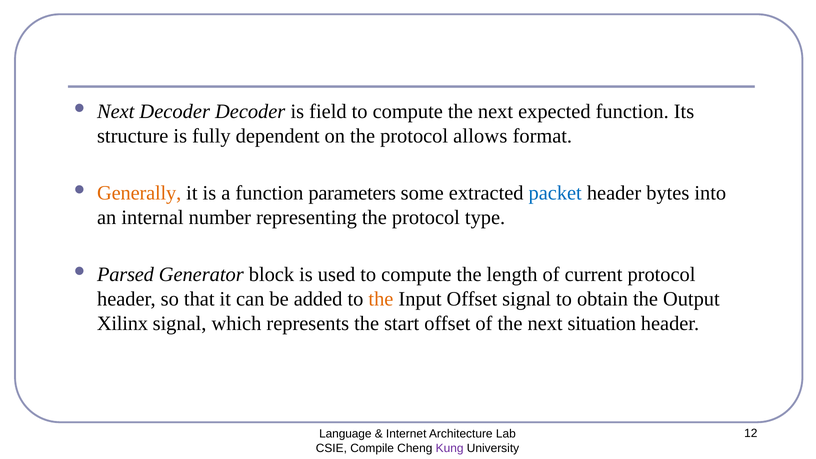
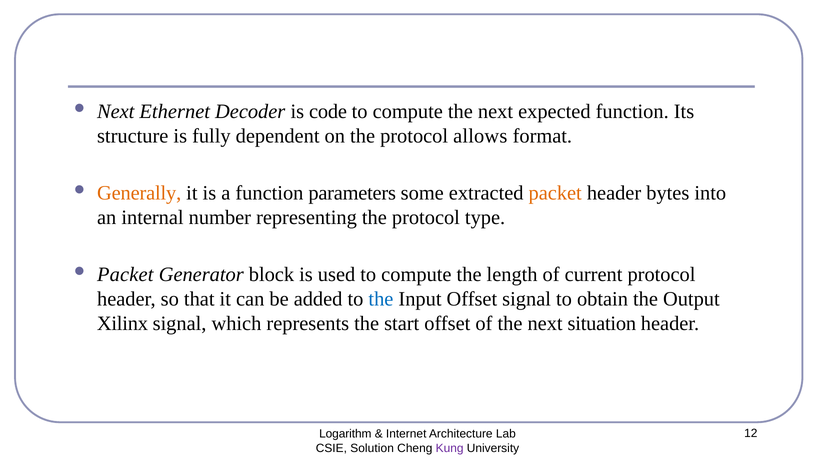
Next Decoder: Decoder -> Ethernet
field: field -> code
packet at (555, 193) colour: blue -> orange
Parsed at (125, 274): Parsed -> Packet
the at (381, 299) colour: orange -> blue
Language: Language -> Logarithm
Compile: Compile -> Solution
